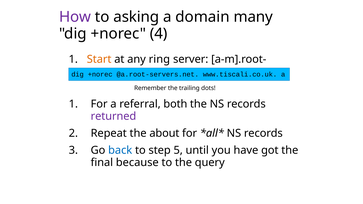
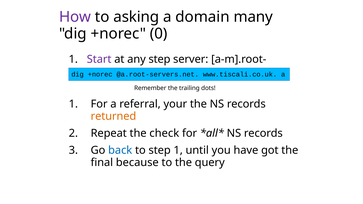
4: 4 -> 0
Start colour: orange -> purple
any ring: ring -> step
both: both -> your
returned colour: purple -> orange
about: about -> check
step 5: 5 -> 1
